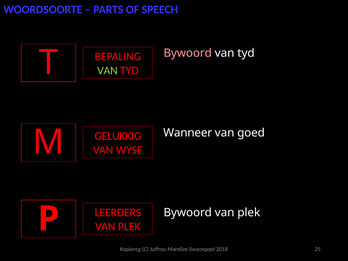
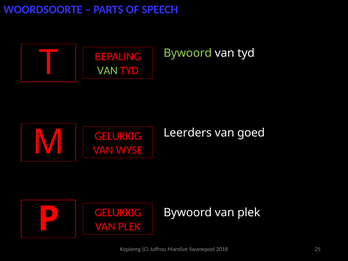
Bywoord at (188, 53) colour: pink -> light green
Wanneer: Wanneer -> Leerders
LEERDERS at (118, 213): LEERDERS -> GELUKKIG
